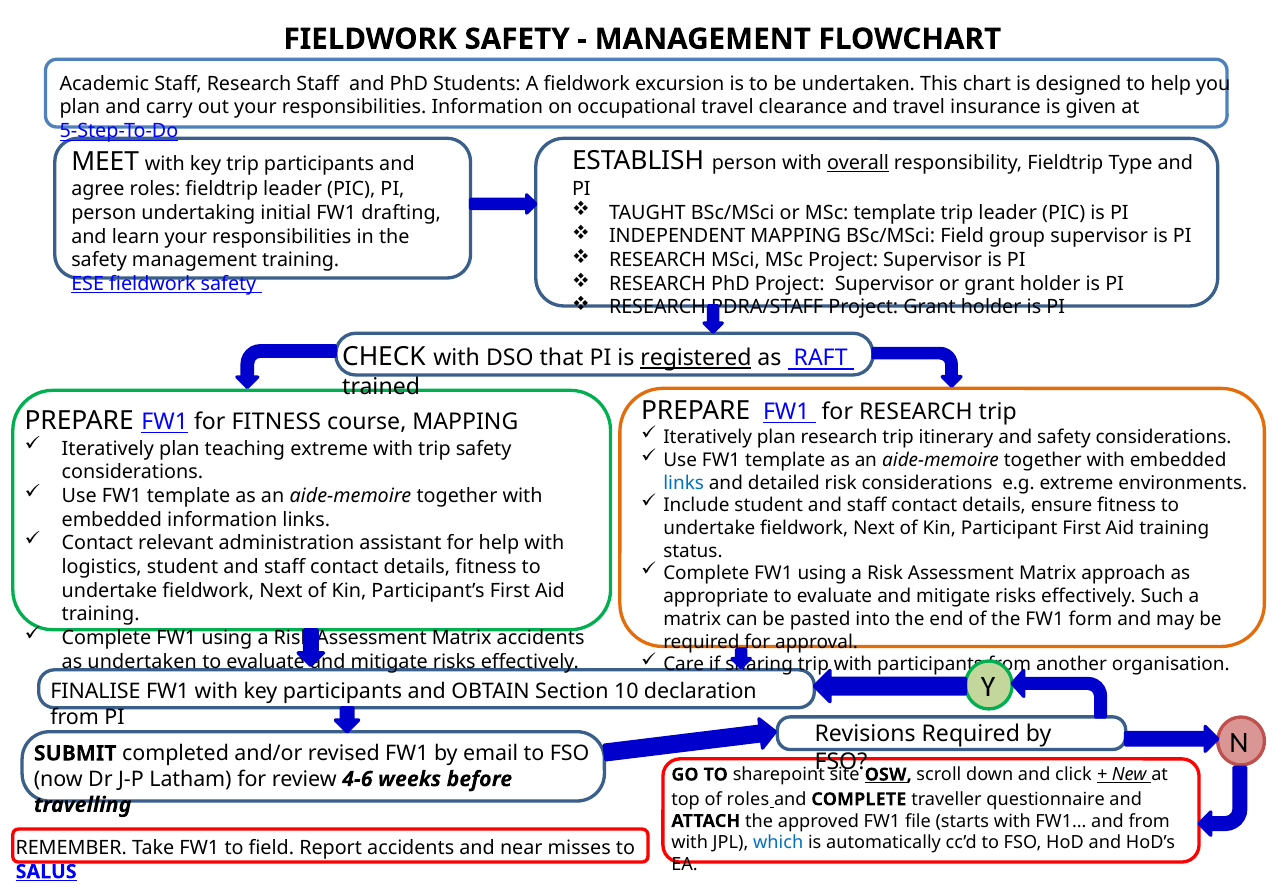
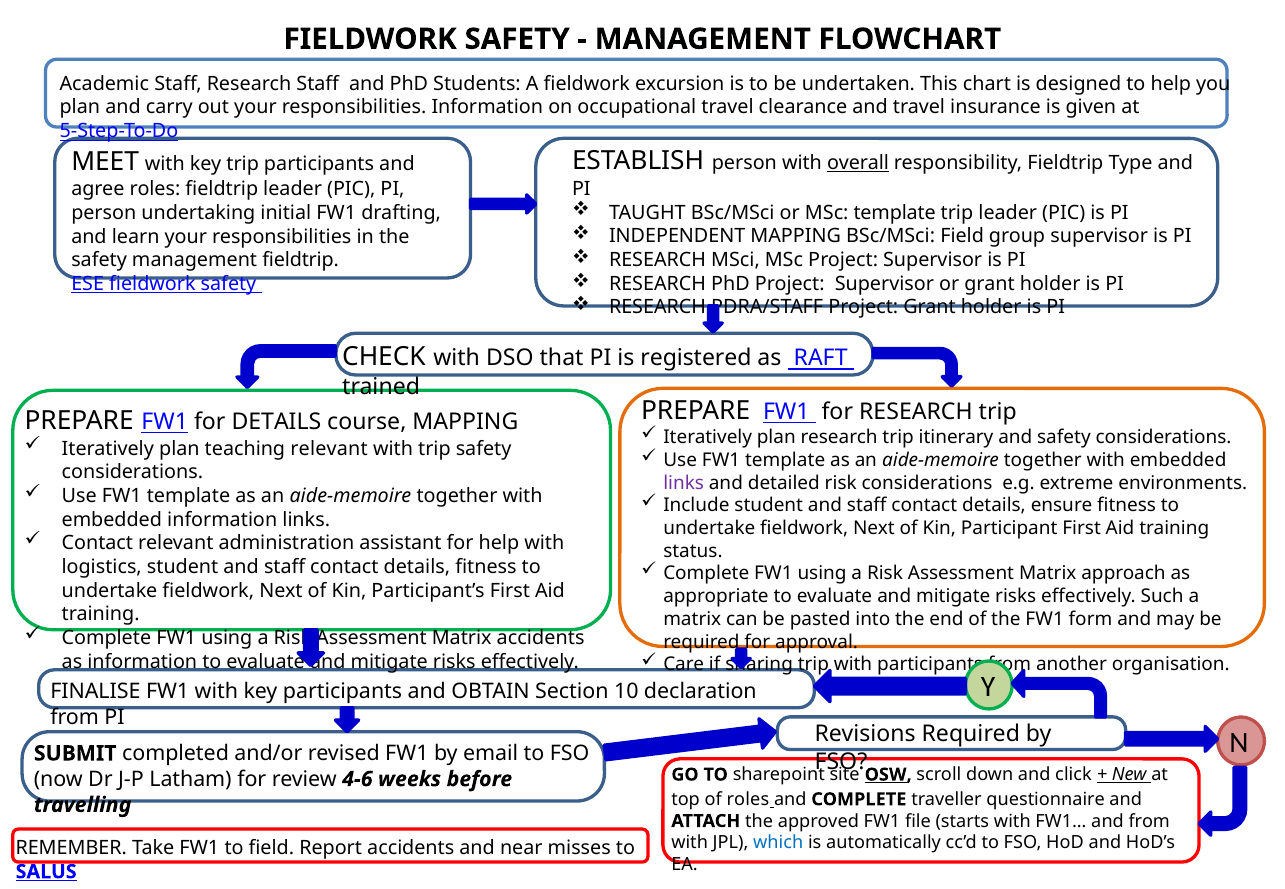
management training: training -> fieldtrip
registered underline: present -> none
for FITNESS: FITNESS -> DETAILS
teaching extreme: extreme -> relevant
links at (684, 483) colour: blue -> purple
as undertaken: undertaken -> information
